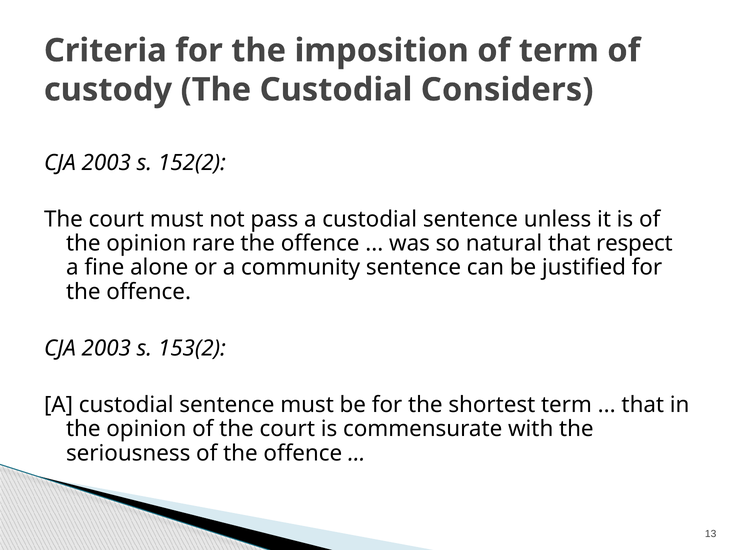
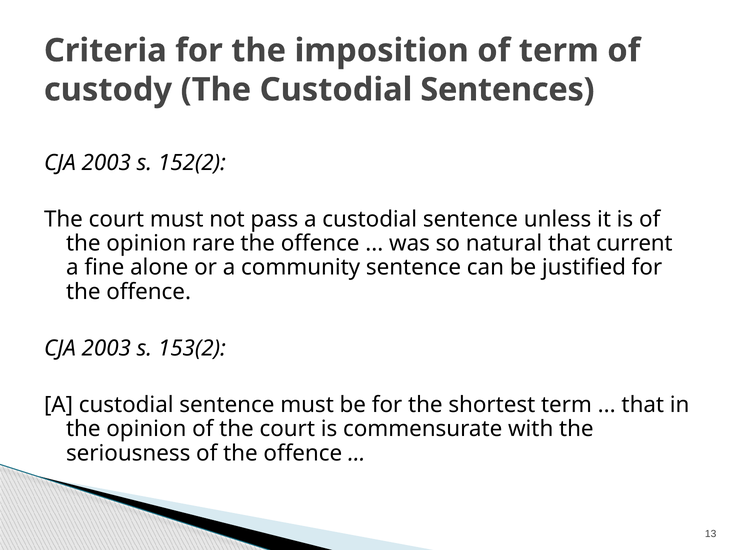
Considers: Considers -> Sentences
respect: respect -> current
